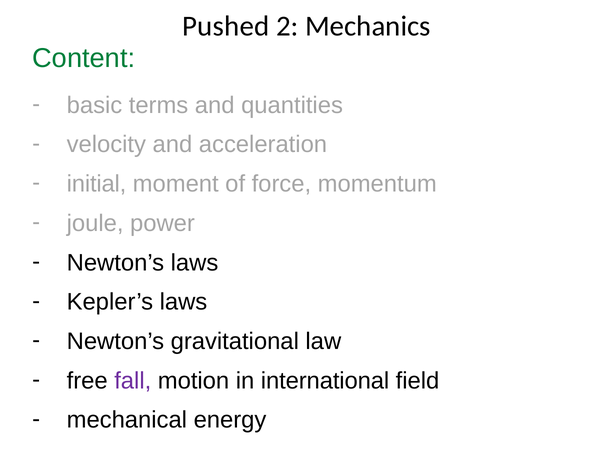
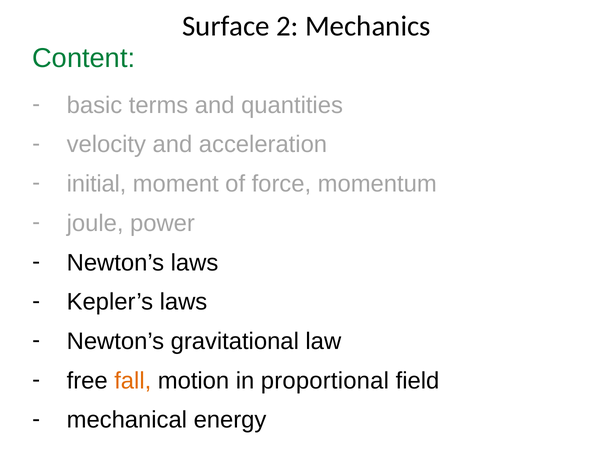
Pushed: Pushed -> Surface
fall colour: purple -> orange
international: international -> proportional
